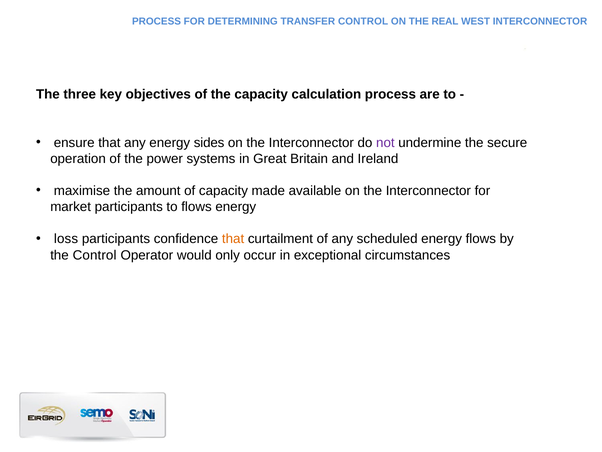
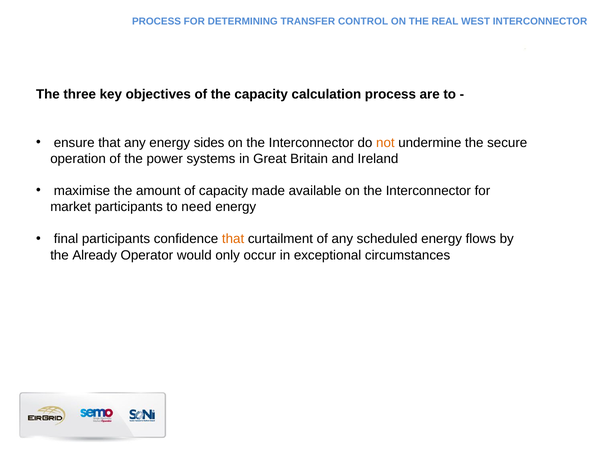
not colour: purple -> orange
to flows: flows -> need
loss: loss -> final
the Control: Control -> Already
